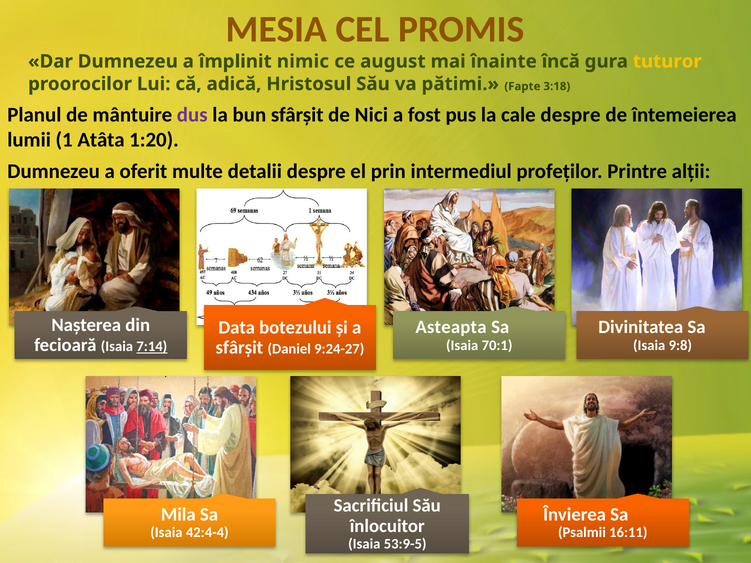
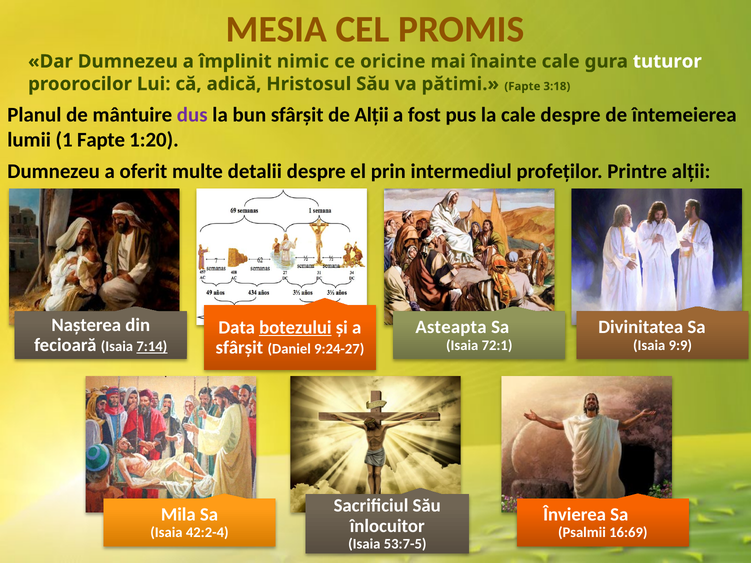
august: august -> oricine
înainte încă: încă -> cale
tuturor colour: yellow -> white
de Nici: Nici -> Alții
1 Atâta: Atâta -> Fapte
botezului underline: none -> present
70:1: 70:1 -> 72:1
9:8: 9:8 -> 9:9
42:4-4: 42:4-4 -> 42:2-4
16:11: 16:11 -> 16:69
53:9-5: 53:9-5 -> 53:7-5
